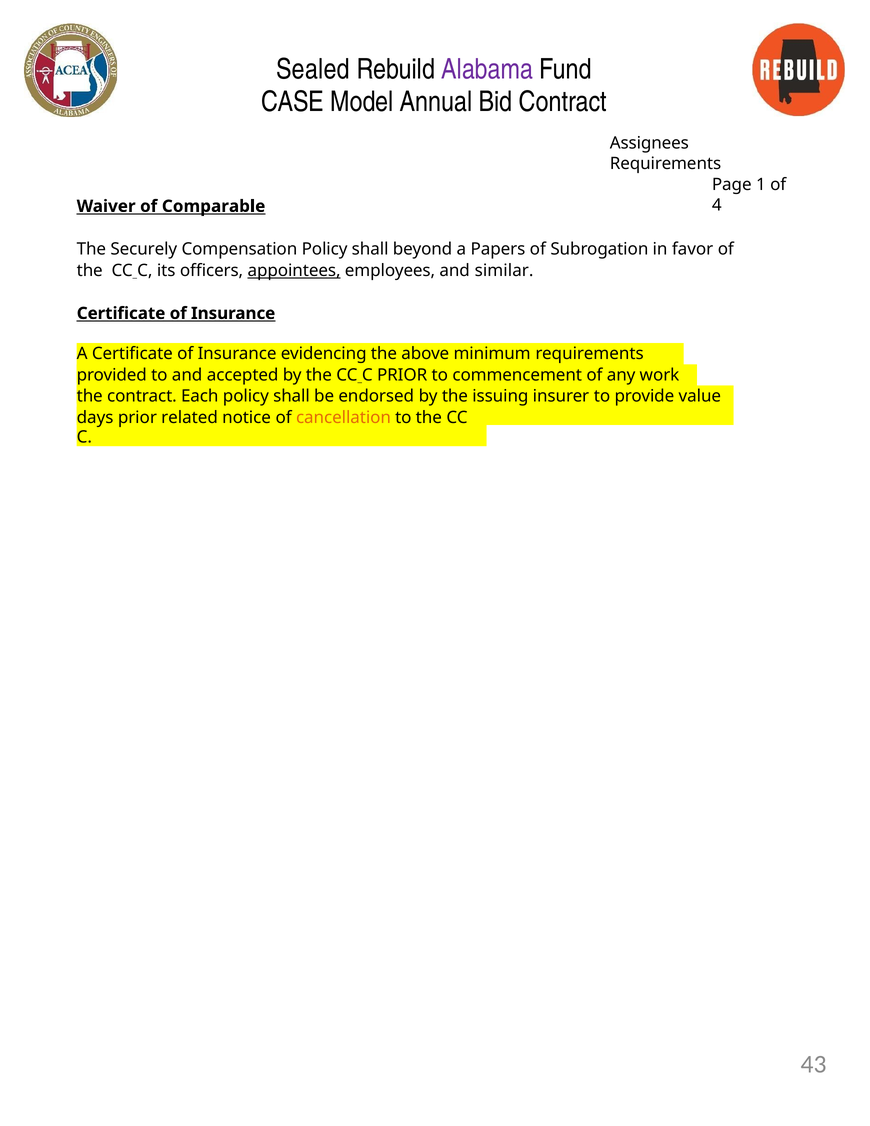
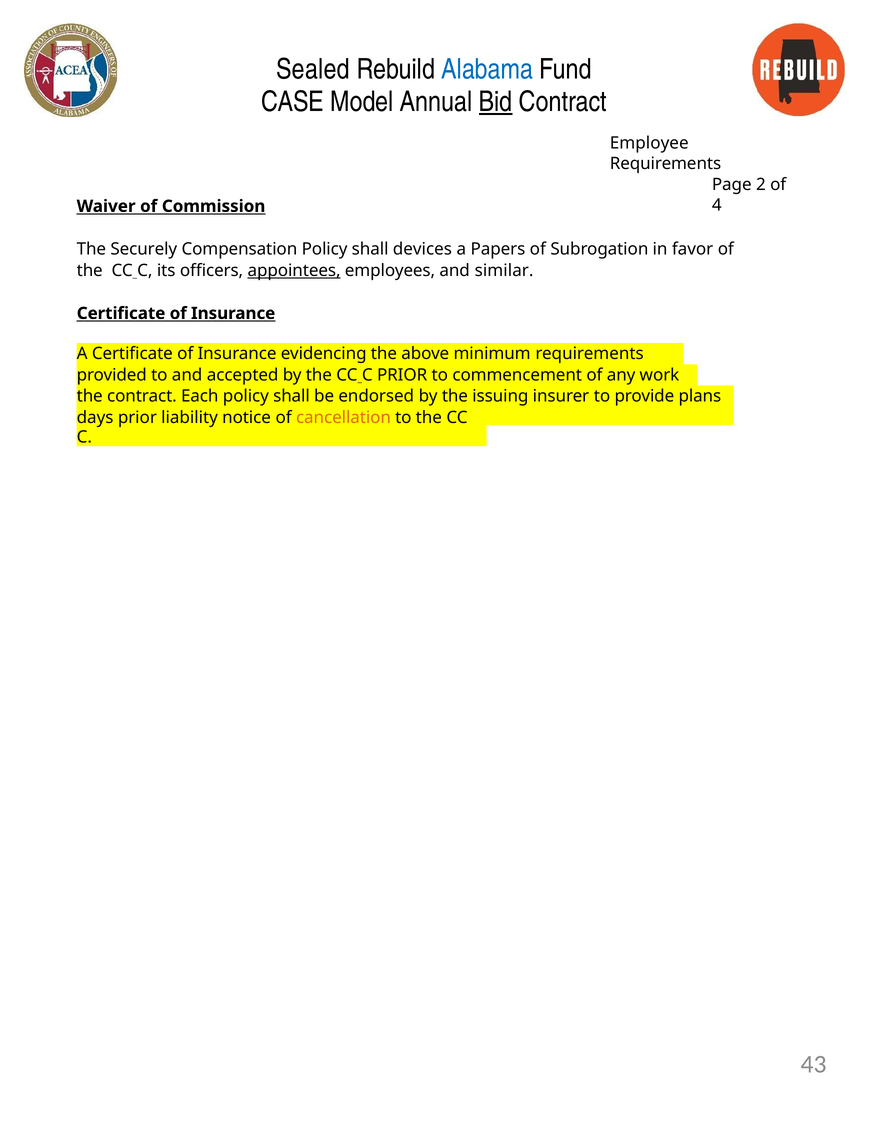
Alabama colour: purple -> blue
Bid underline: none -> present
Assignees: Assignees -> Employee
1: 1 -> 2
Comparable: Comparable -> Commission
beyond: beyond -> devices
value: value -> plans
related: related -> liability
